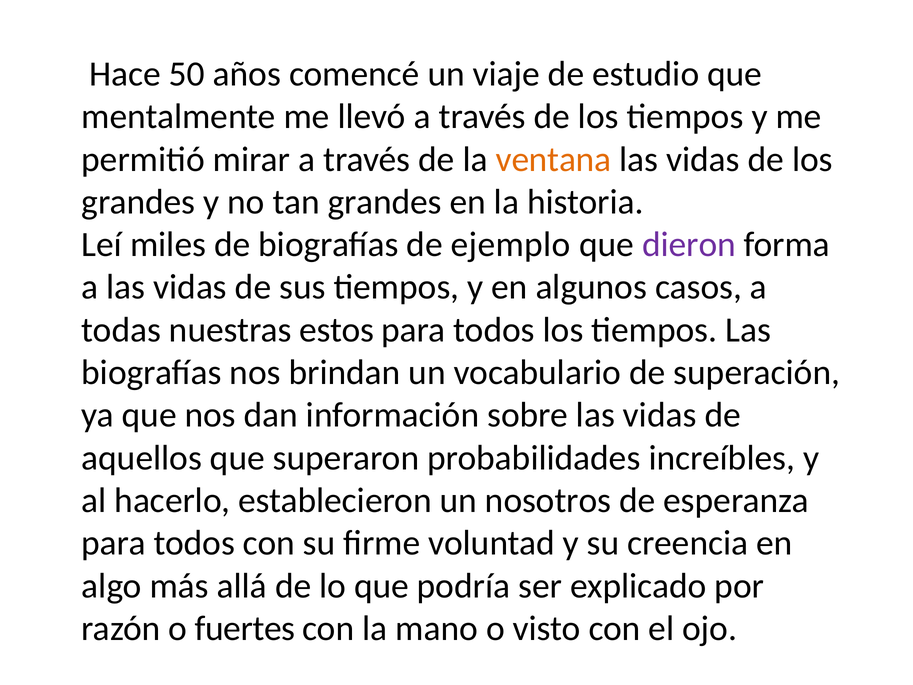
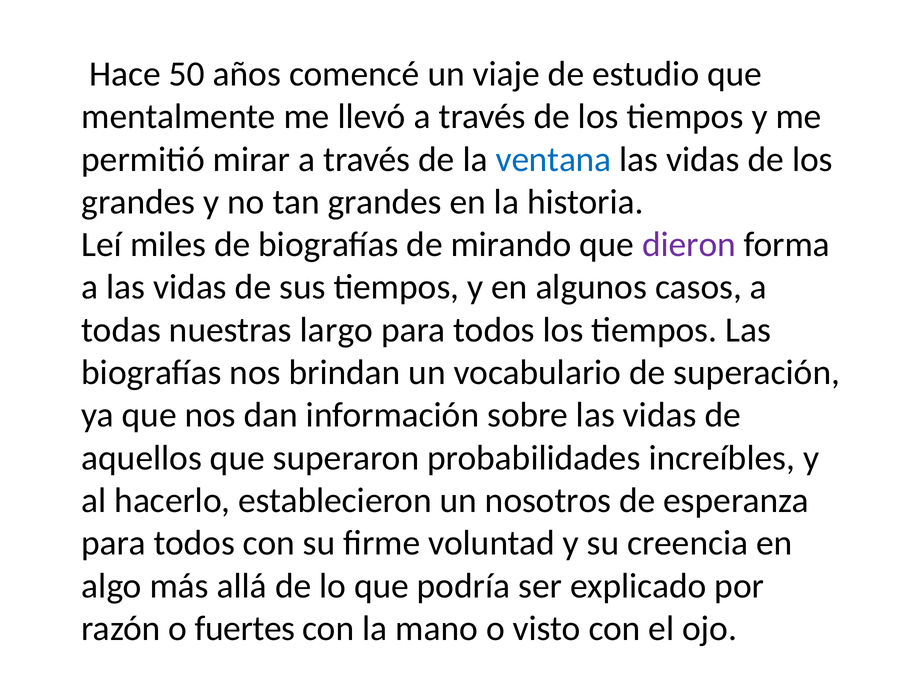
ventana colour: orange -> blue
ejemplo: ejemplo -> mirando
estos: estos -> largo
